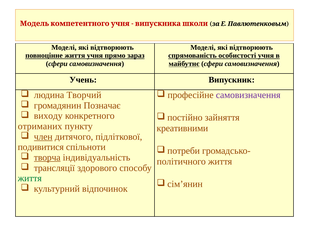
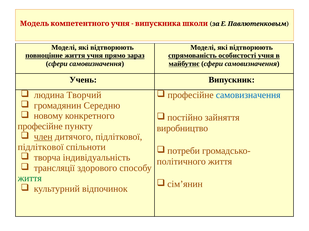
самовизначення at (248, 95) colour: purple -> blue
Позначає: Позначає -> Середню
виходу: виходу -> новому
отриманих at (40, 127): отриманих -> професійне
креативними: креативними -> виробництво
подивитися at (41, 148): подивитися -> підліткової
творча underline: present -> none
